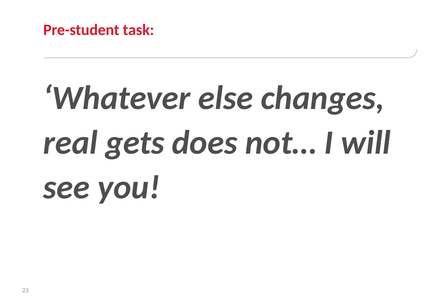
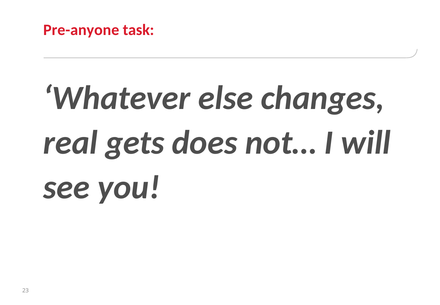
Pre-student: Pre-student -> Pre-anyone
